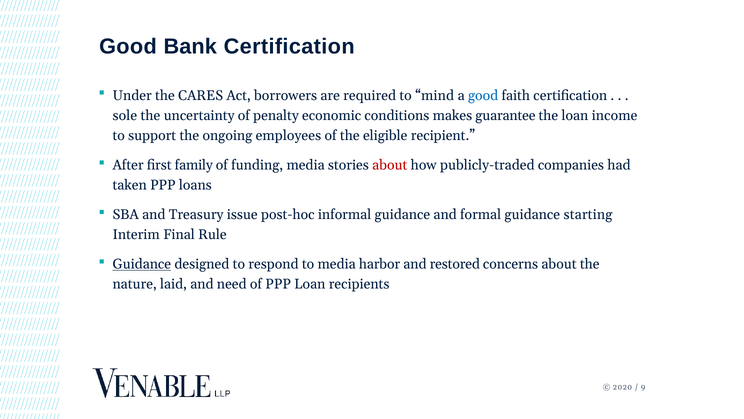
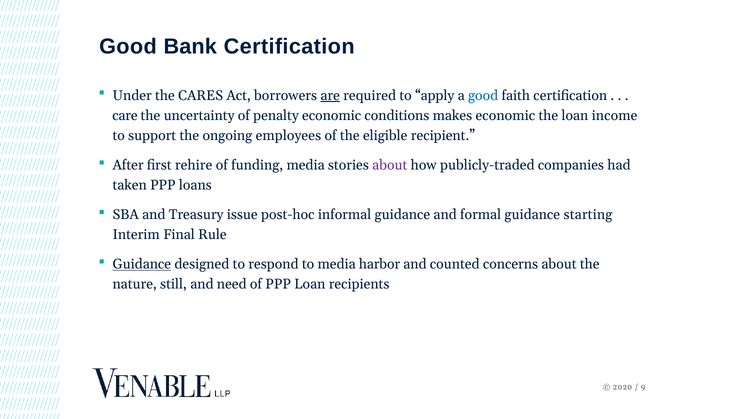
are underline: none -> present
mind: mind -> apply
sole: sole -> care
makes guarantee: guarantee -> economic
family: family -> rehire
about at (390, 165) colour: red -> purple
restored: restored -> counted
laid: laid -> still
